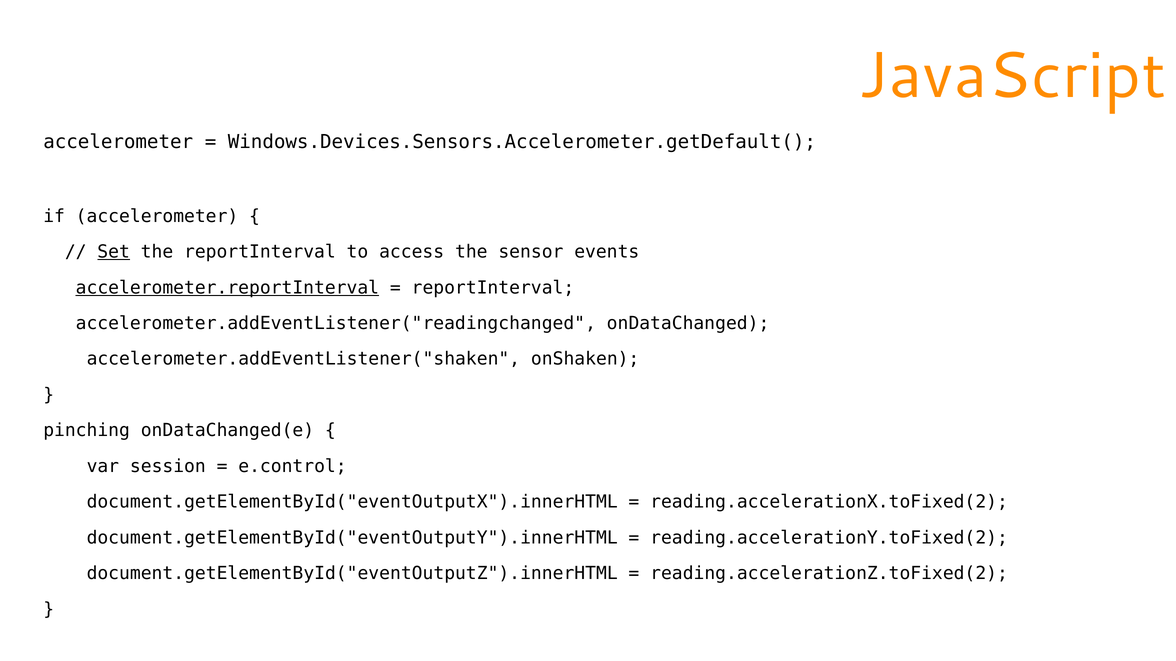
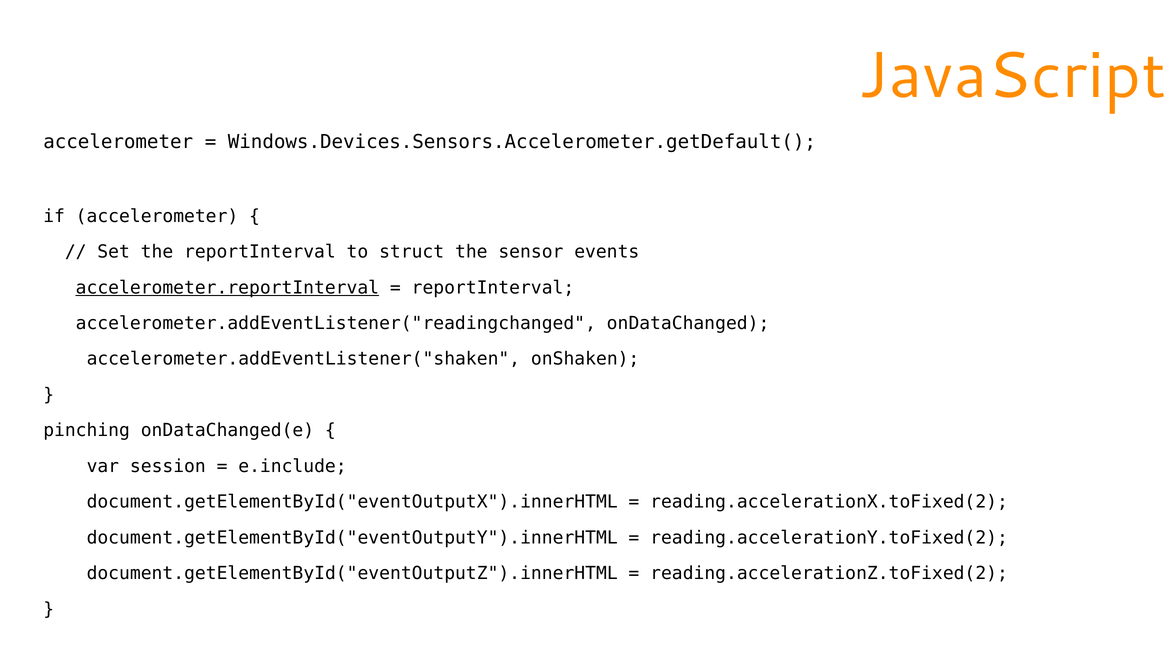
Set underline: present -> none
access: access -> struct
e.control: e.control -> e.include
